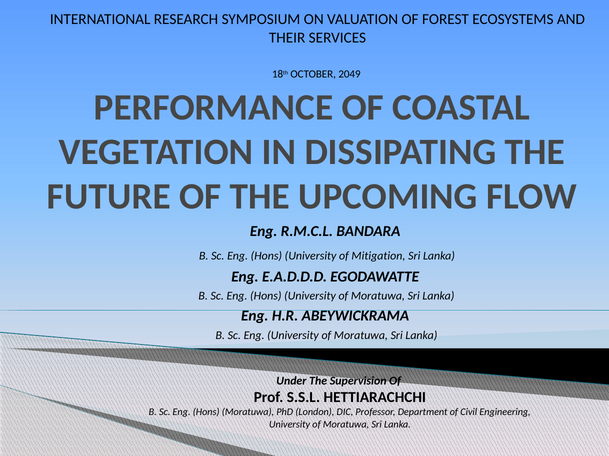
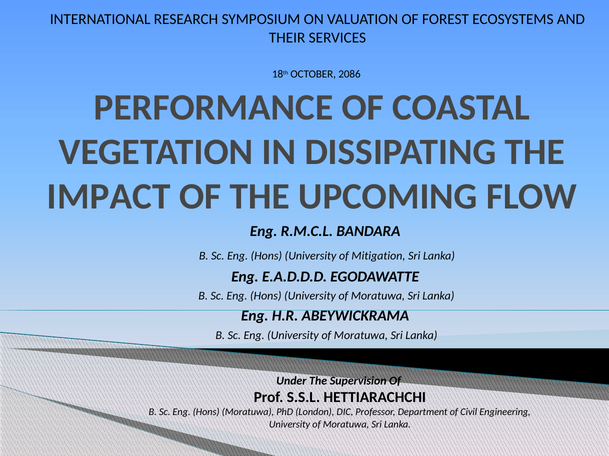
2049: 2049 -> 2086
FUTURE: FUTURE -> IMPACT
